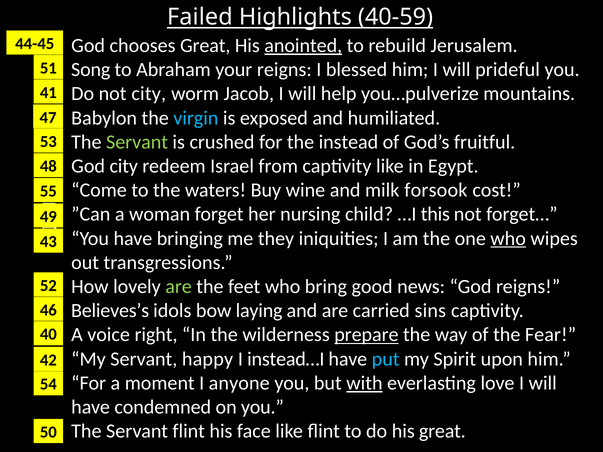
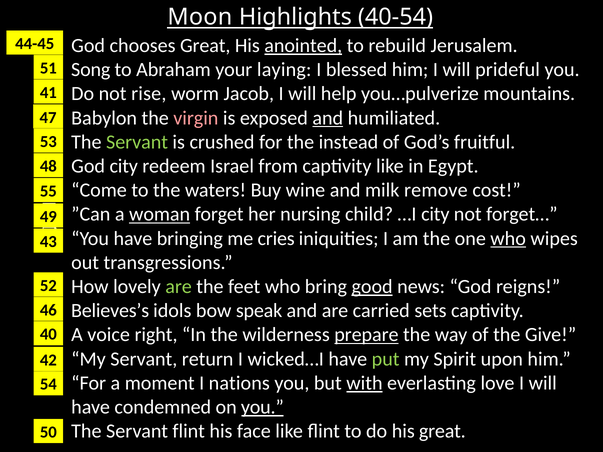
Failed: Failed -> Moon
40-59: 40-59 -> 40-54
your reigns: reigns -> laying
not city: city -> rise
virgin colour: light blue -> pink
and at (328, 118) underline: none -> present
forsook: forsook -> remove
woman underline: none -> present
…I this: this -> city
they: they -> cries
good underline: none -> present
laying: laying -> speak
sins: sins -> sets
Fear: Fear -> Give
happy: happy -> return
instead…I: instead…I -> wicked…I
put colour: light blue -> light green
anyone: anyone -> nations
you at (262, 407) underline: none -> present
